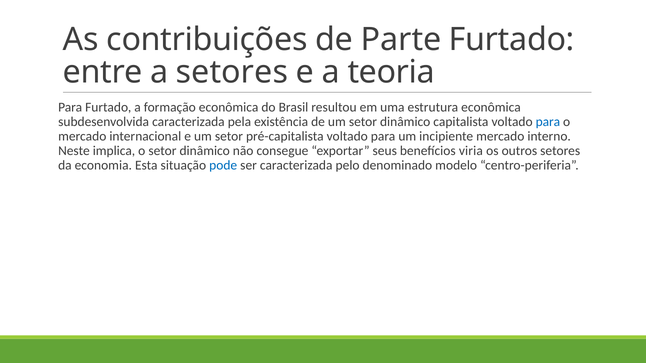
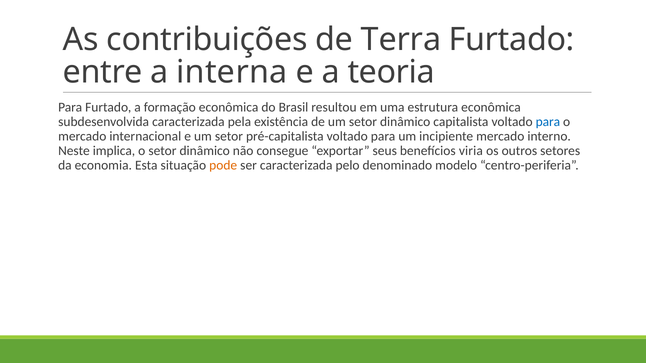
Parte: Parte -> Terra
a setores: setores -> interna
pode colour: blue -> orange
